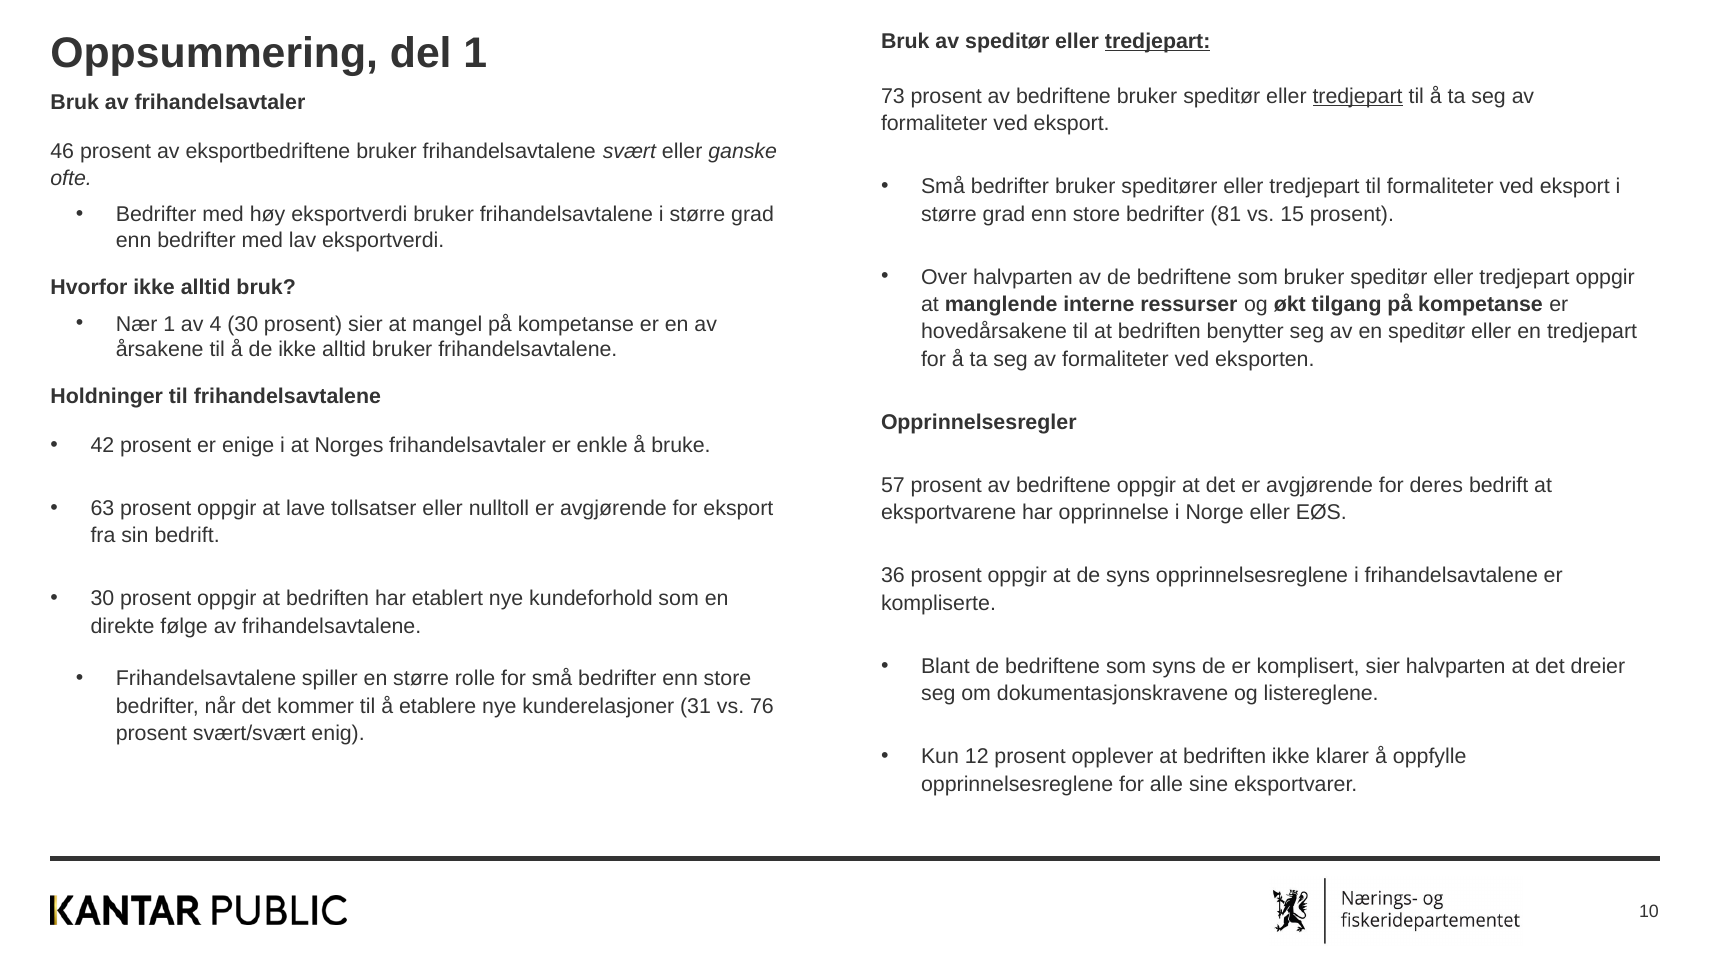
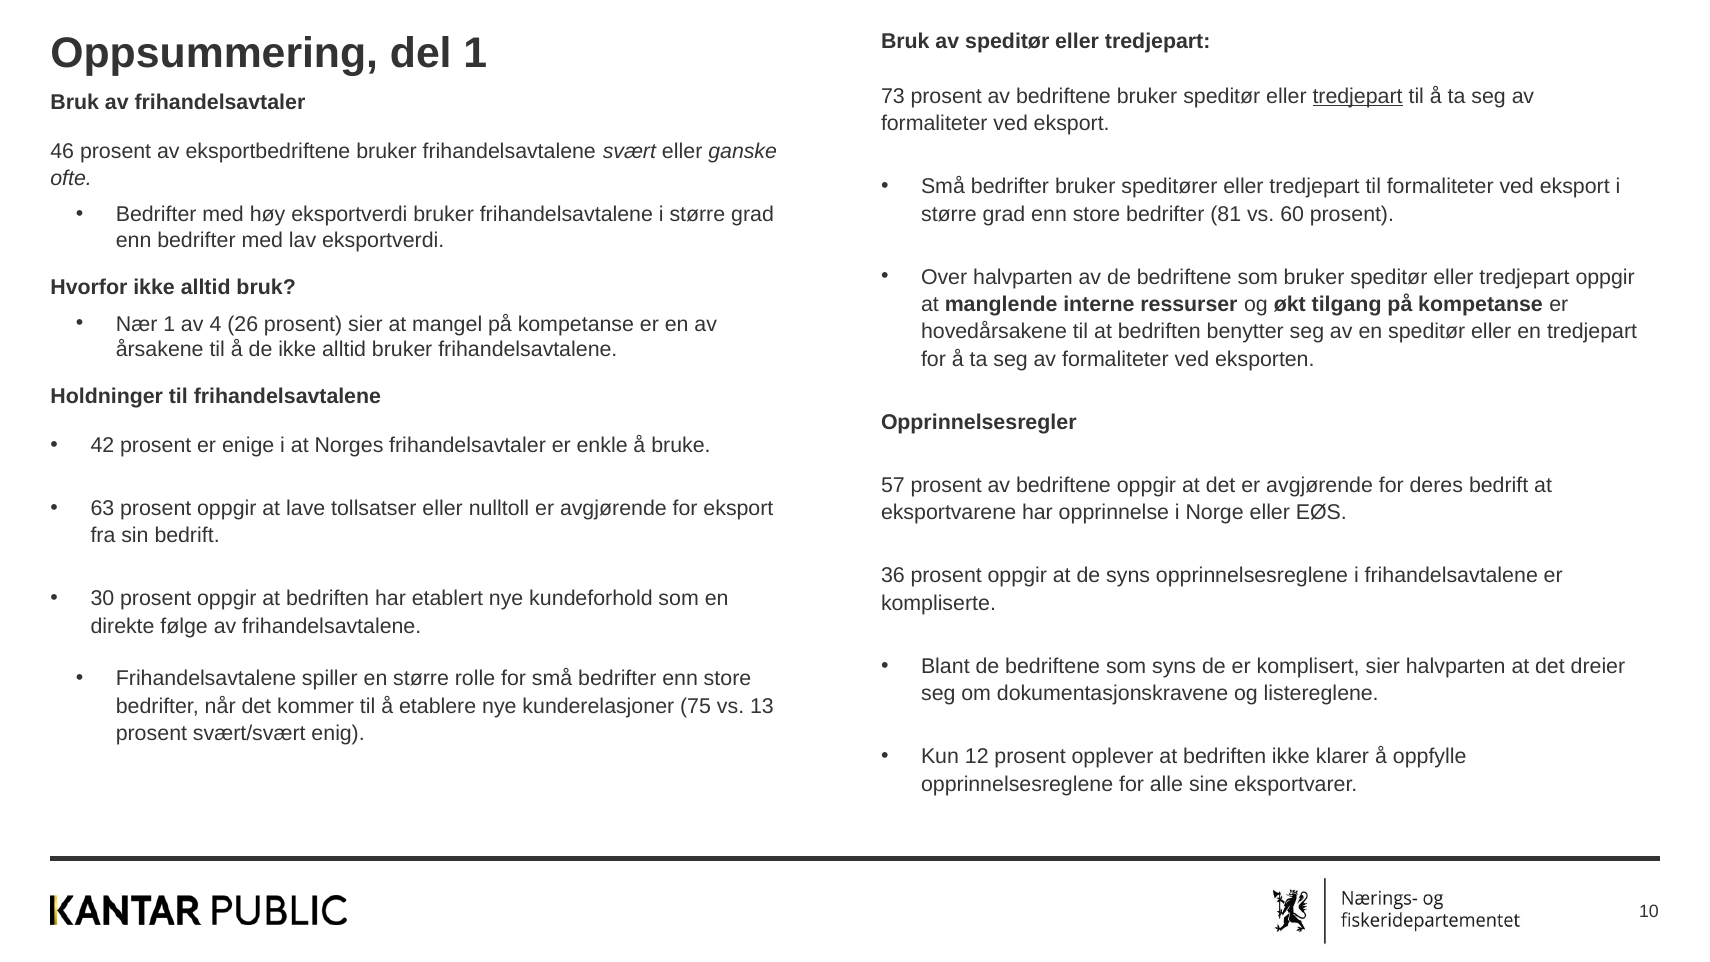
tredjepart at (1158, 41) underline: present -> none
15: 15 -> 60
4 30: 30 -> 26
31: 31 -> 75
76: 76 -> 13
